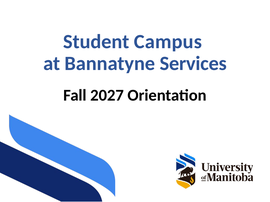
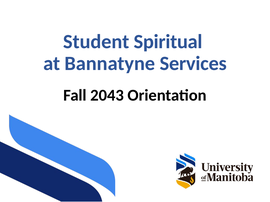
Campus: Campus -> Spiritual
2027: 2027 -> 2043
